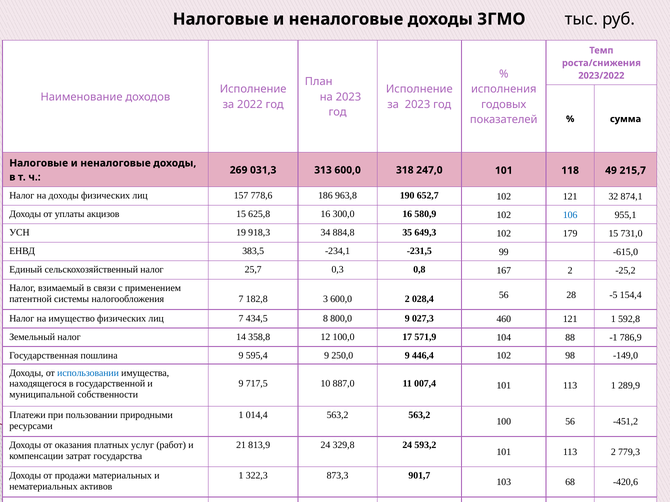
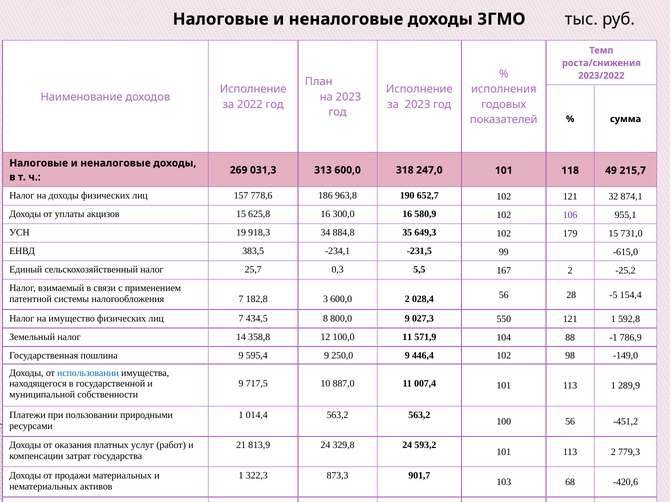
106 colour: blue -> purple
0,8: 0,8 -> 5,5
460: 460 -> 550
100,0 17: 17 -> 11
